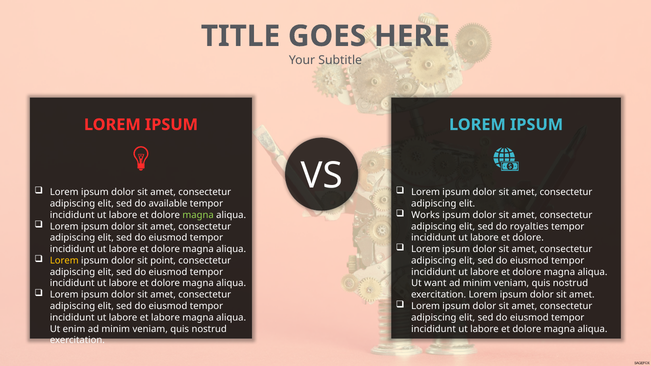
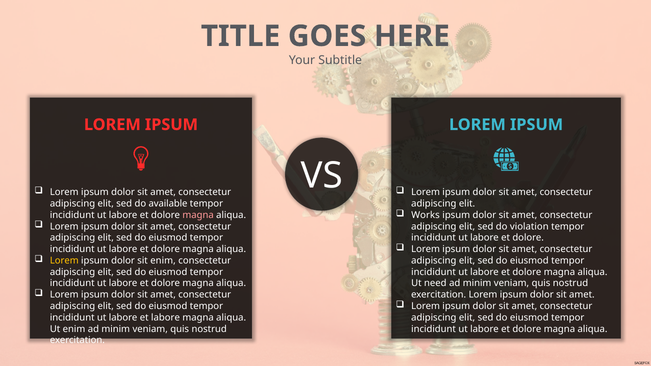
magna at (198, 215) colour: light green -> pink
royalties: royalties -> violation
sit point: point -> enim
want: want -> need
